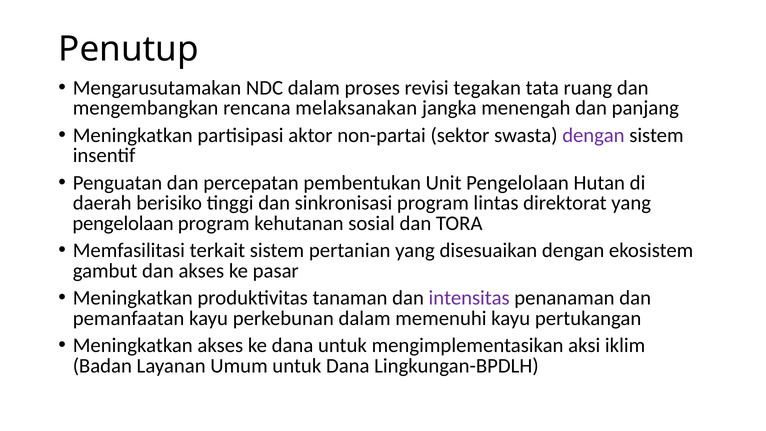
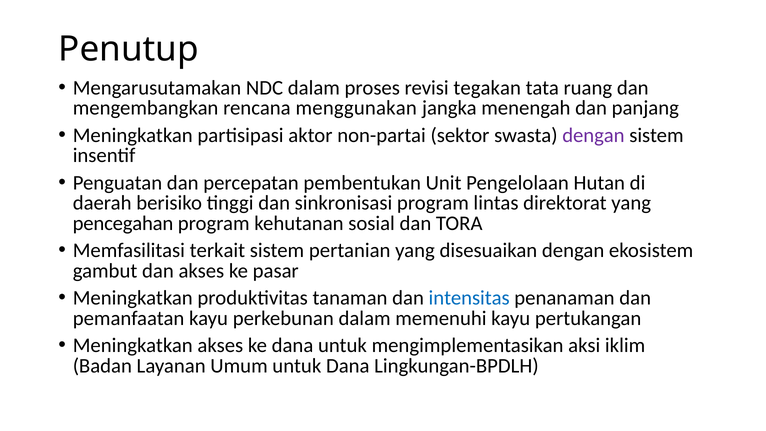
melaksanakan: melaksanakan -> menggunakan
pengelolaan at (123, 223): pengelolaan -> pencegahan
intensitas colour: purple -> blue
